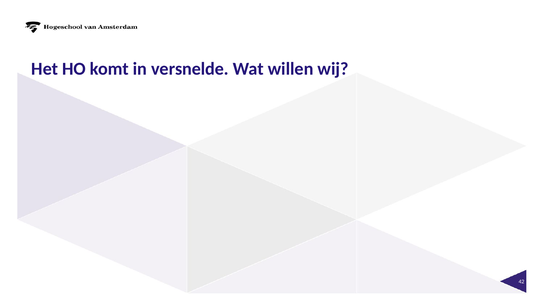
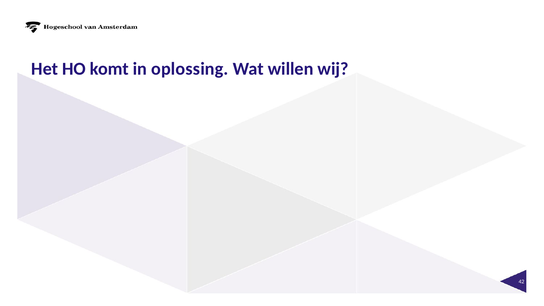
versnelde: versnelde -> oplossing
